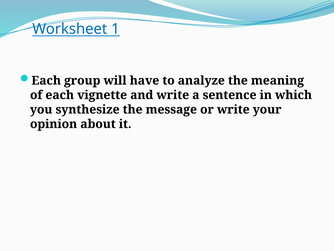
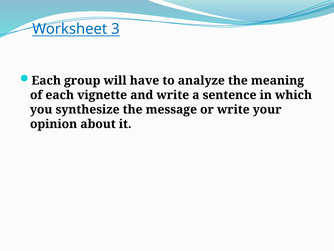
1: 1 -> 3
